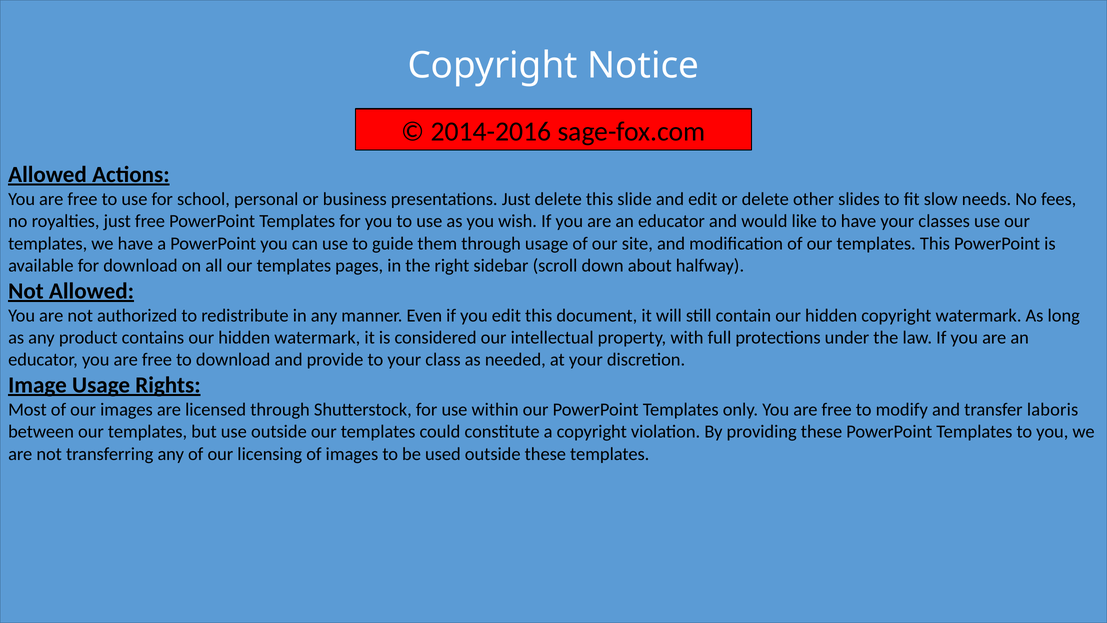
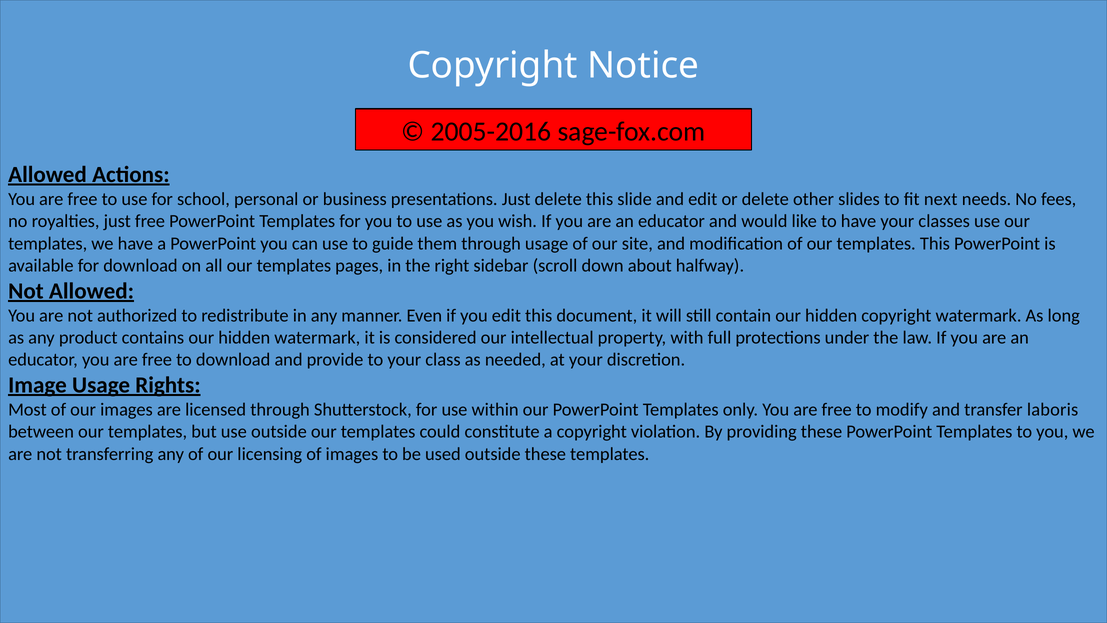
2014-2016: 2014-2016 -> 2005-2016
slow: slow -> next
